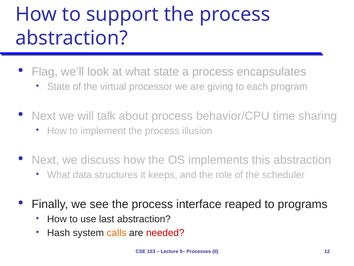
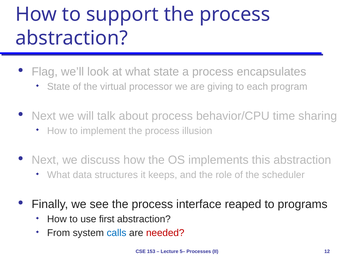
last: last -> first
Hash: Hash -> From
calls colour: orange -> blue
